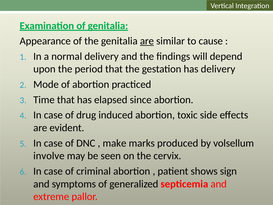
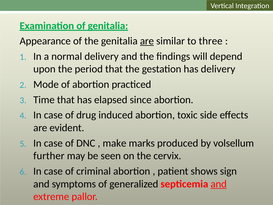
cause: cause -> three
involve: involve -> further
and at (219, 184) underline: none -> present
